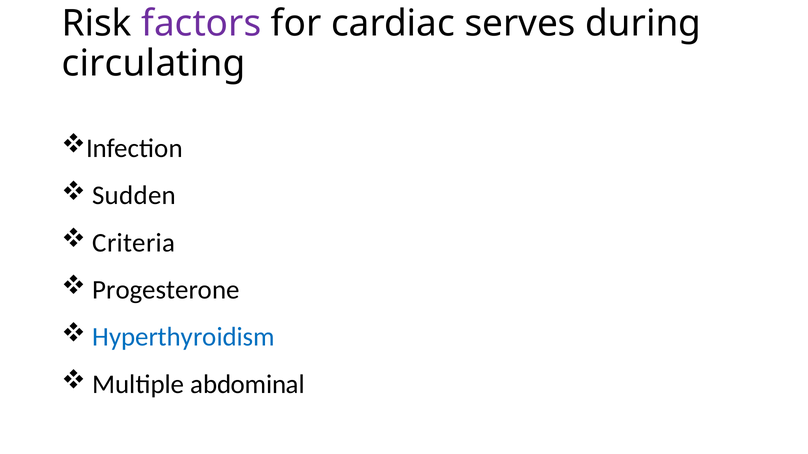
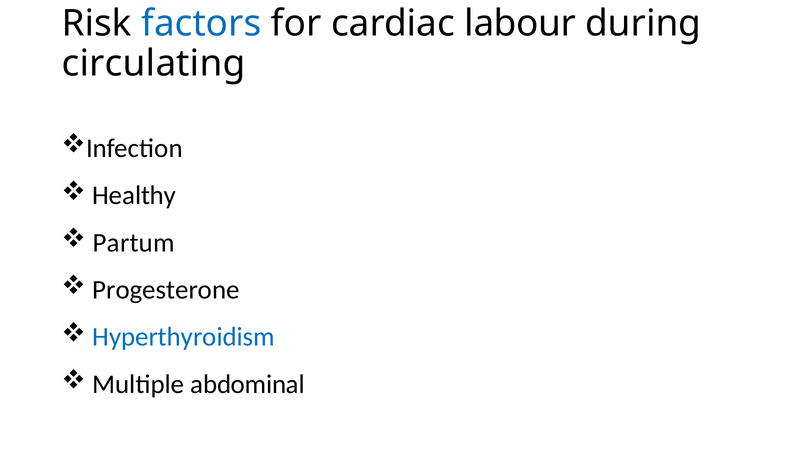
factors colour: purple -> blue
serves: serves -> labour
Sudden: Sudden -> Healthy
Criteria: Criteria -> Partum
